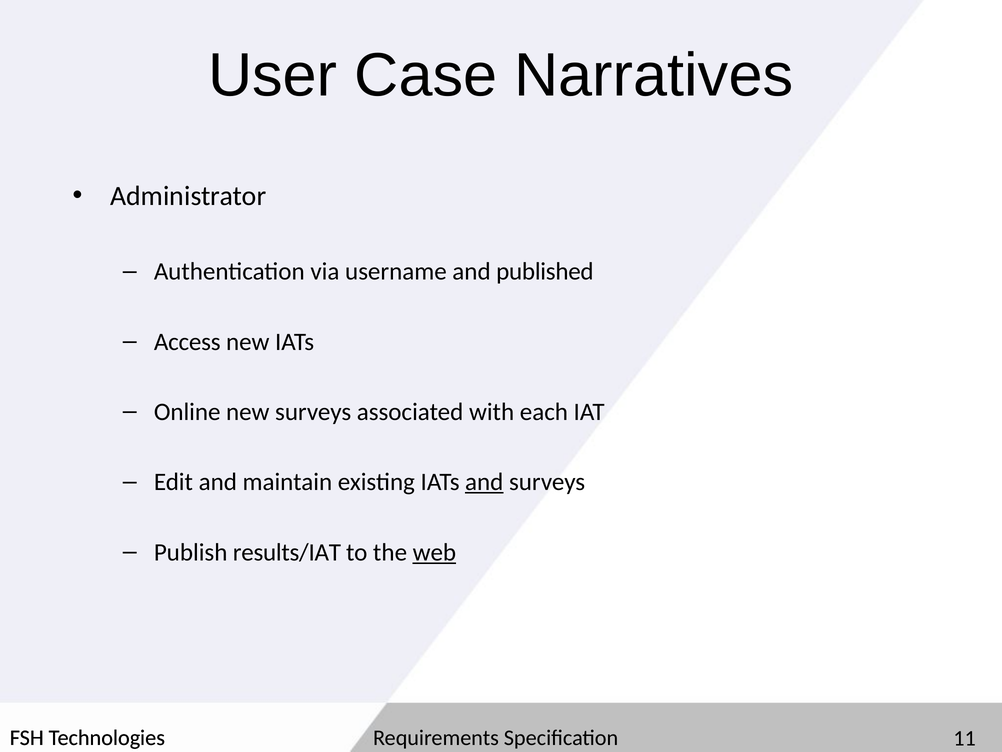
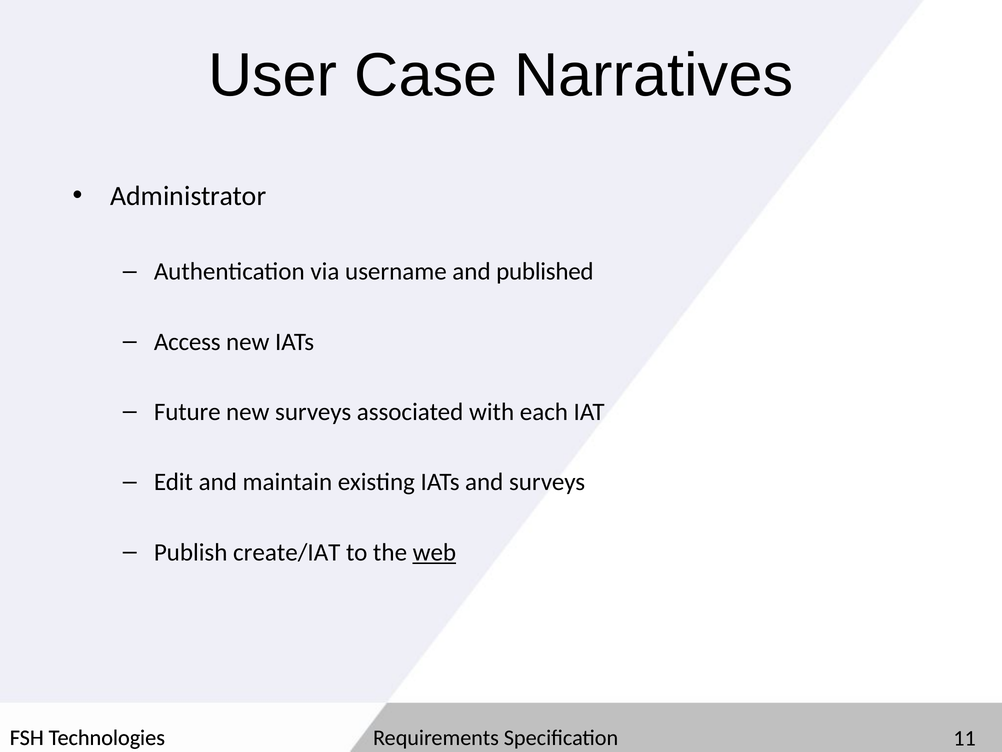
Online: Online -> Future
and at (484, 482) underline: present -> none
results/IAT: results/IAT -> create/IAT
